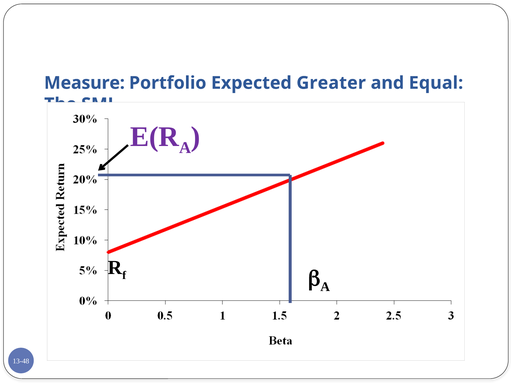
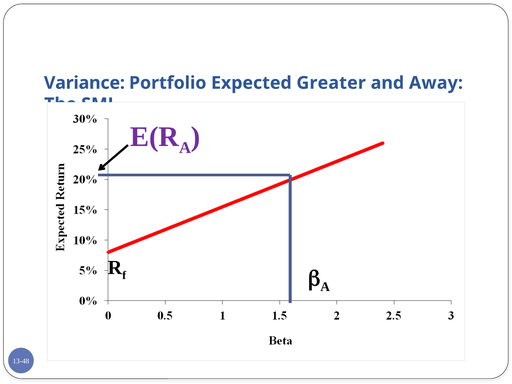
Measure: Measure -> Variance
Equal: Equal -> Away
